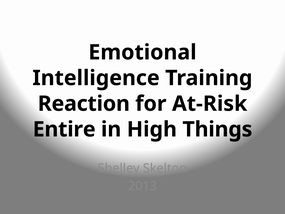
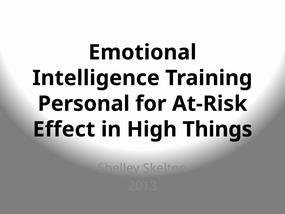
Reaction: Reaction -> Personal
Entire: Entire -> Effect
